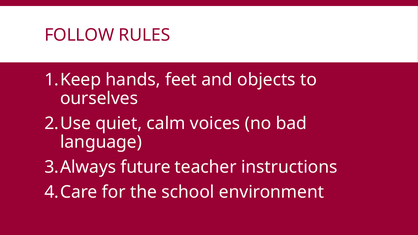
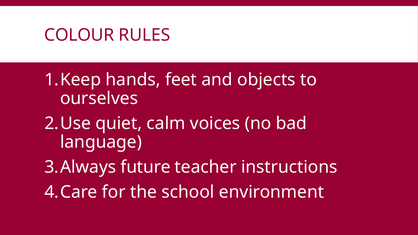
FOLLOW: FOLLOW -> COLOUR
